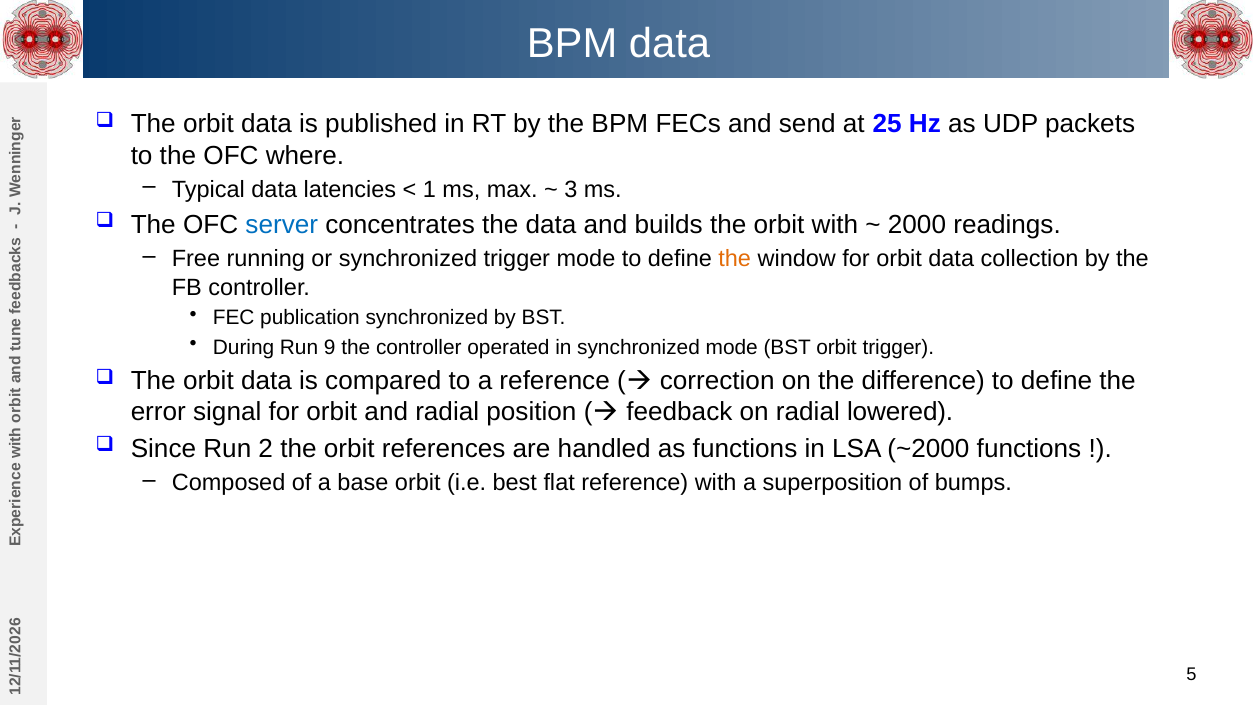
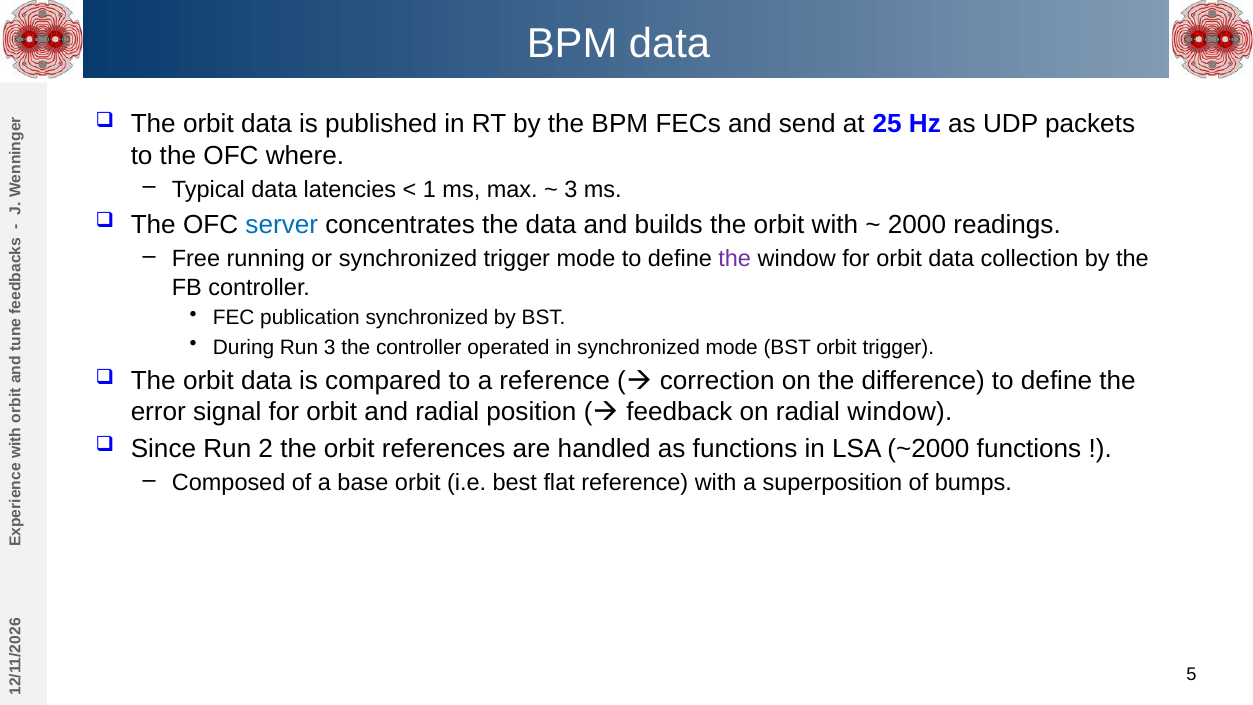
the at (735, 259) colour: orange -> purple
Run 9: 9 -> 3
radial lowered: lowered -> window
